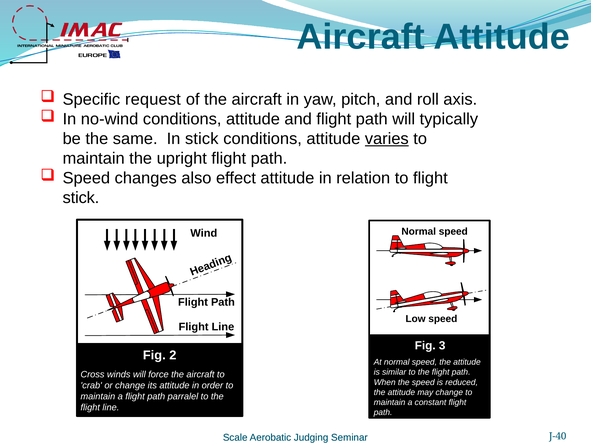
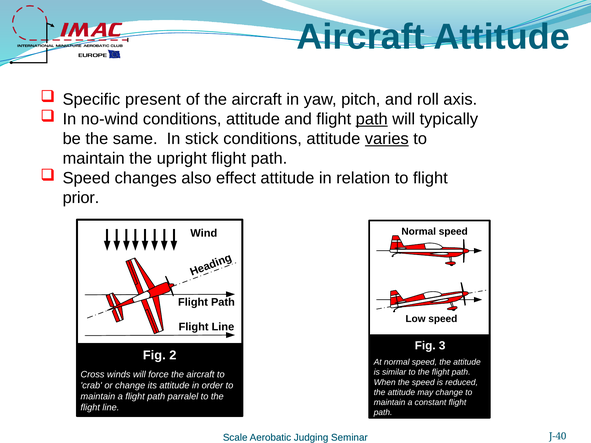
request: request -> present
path at (372, 119) underline: none -> present
stick at (81, 198): stick -> prior
